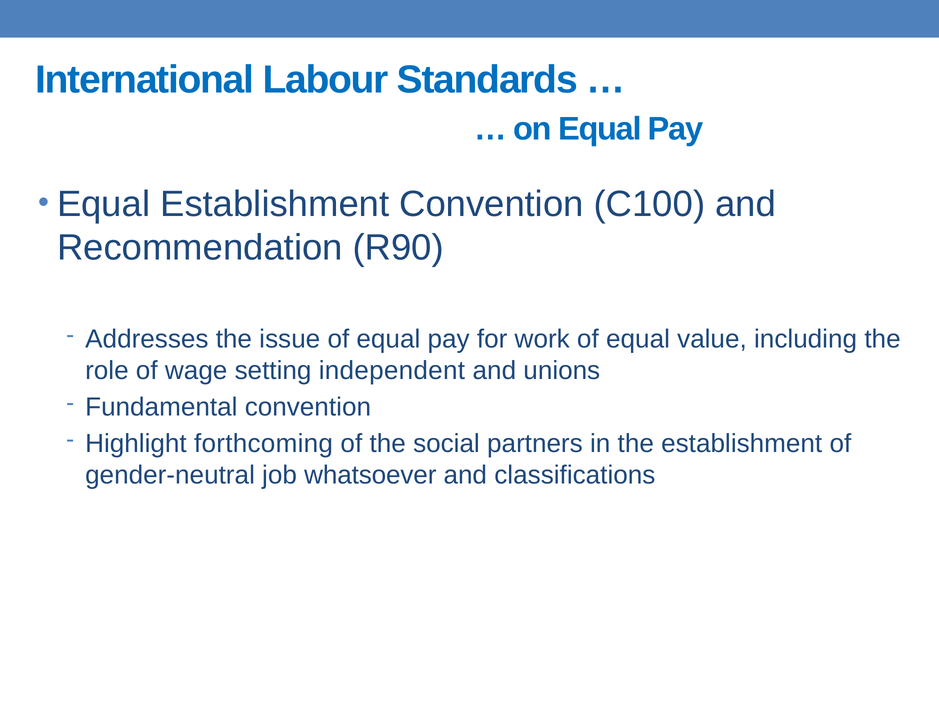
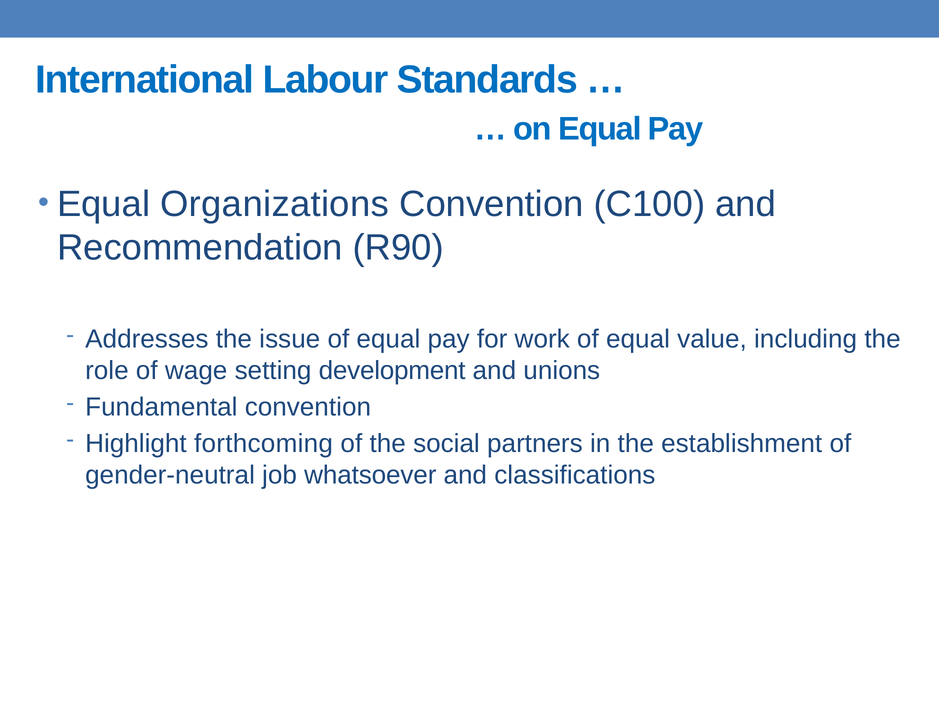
Equal Establishment: Establishment -> Organizations
independent: independent -> development
